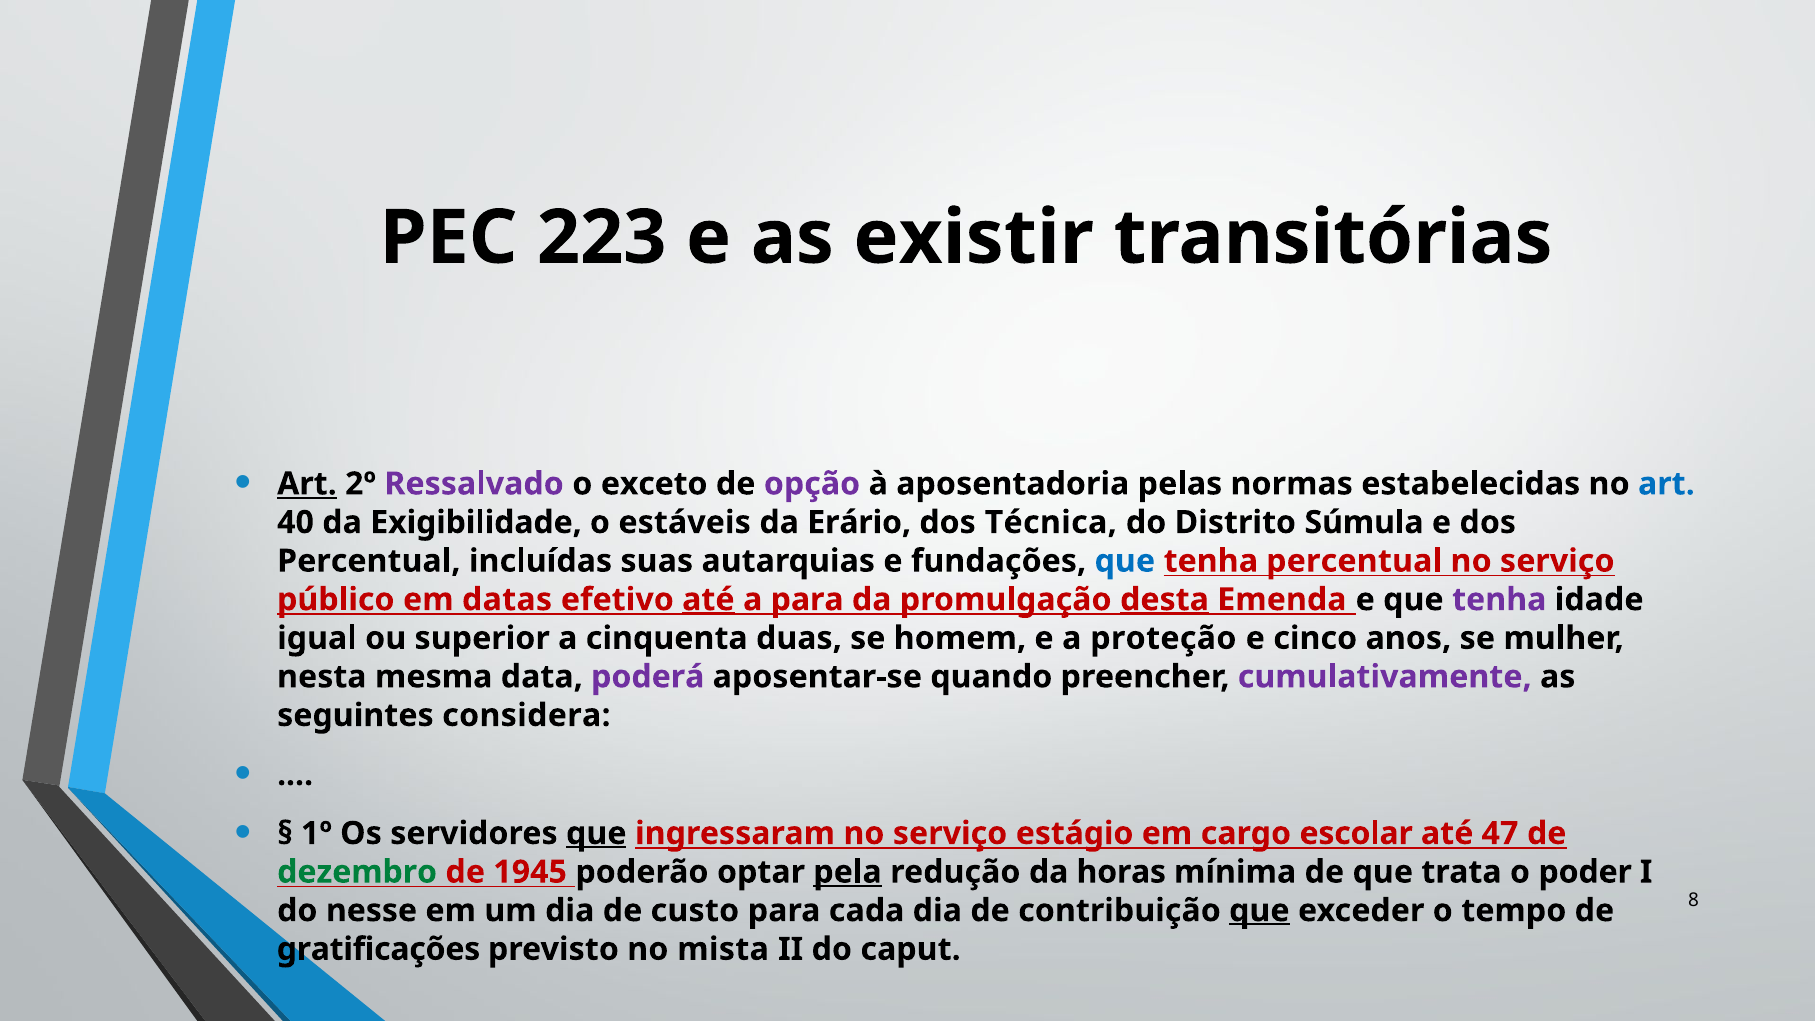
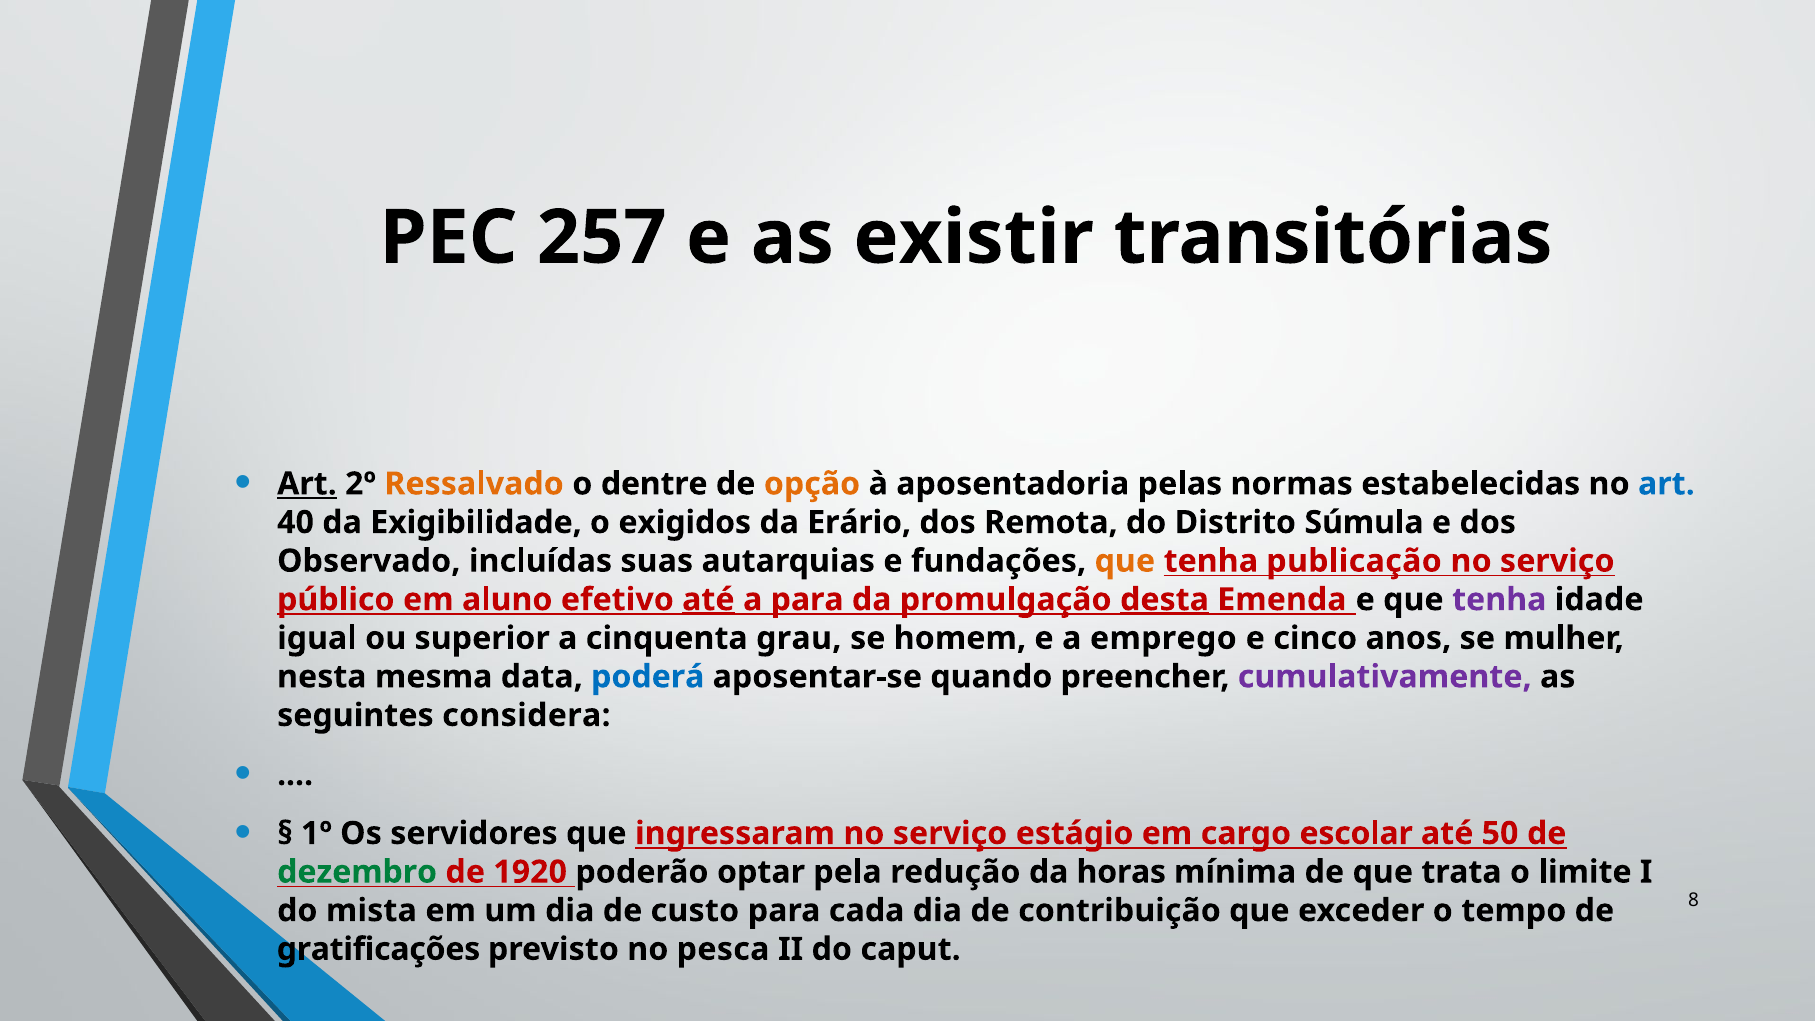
223: 223 -> 257
Ressalvado colour: purple -> orange
exceto: exceto -> dentre
opção colour: purple -> orange
estáveis: estáveis -> exigidos
Técnica: Técnica -> Remota
Percentual at (369, 561): Percentual -> Observado
que at (1125, 561) colour: blue -> orange
tenha percentual: percentual -> publicação
datas: datas -> aluno
duas: duas -> grau
proteção: proteção -> emprego
poderá colour: purple -> blue
que at (596, 833) underline: present -> none
47: 47 -> 50
1945: 1945 -> 1920
pela underline: present -> none
poder: poder -> limite
nesse: nesse -> mista
que at (1259, 911) underline: present -> none
mista: mista -> pesca
